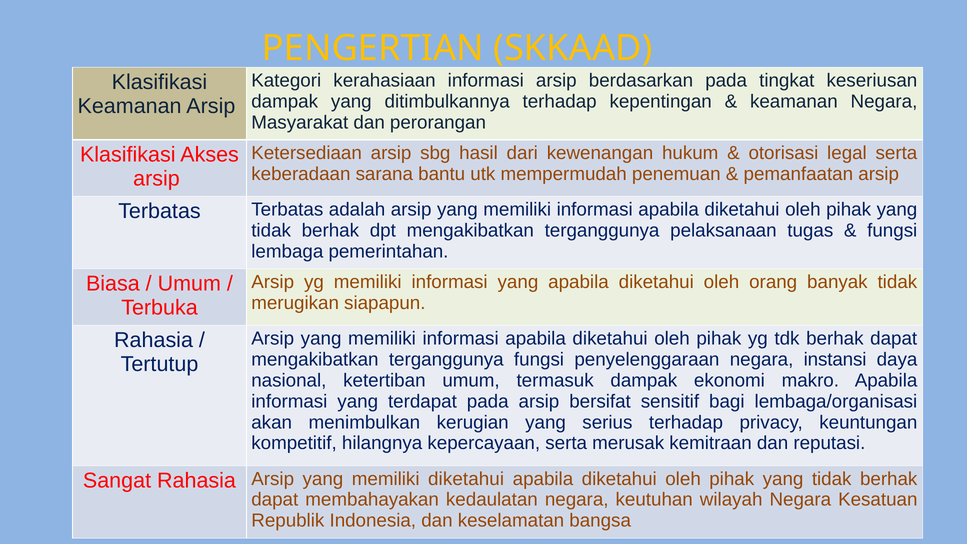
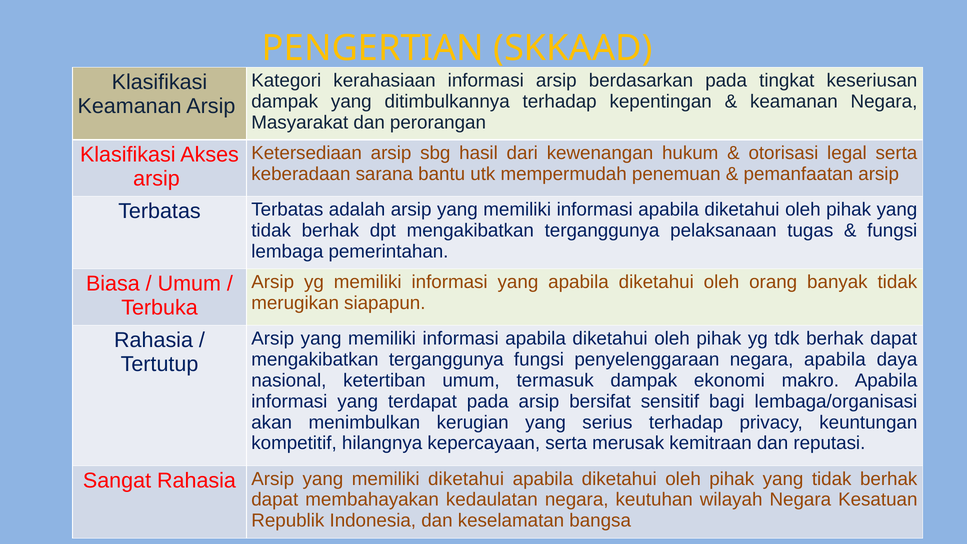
negara instansi: instansi -> apabila
